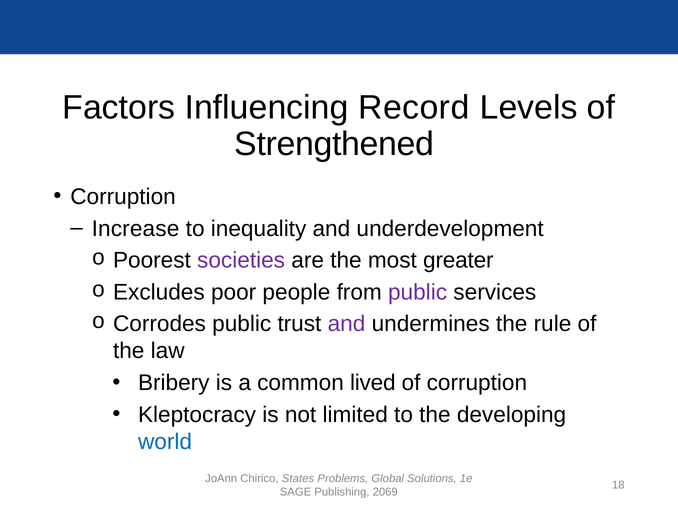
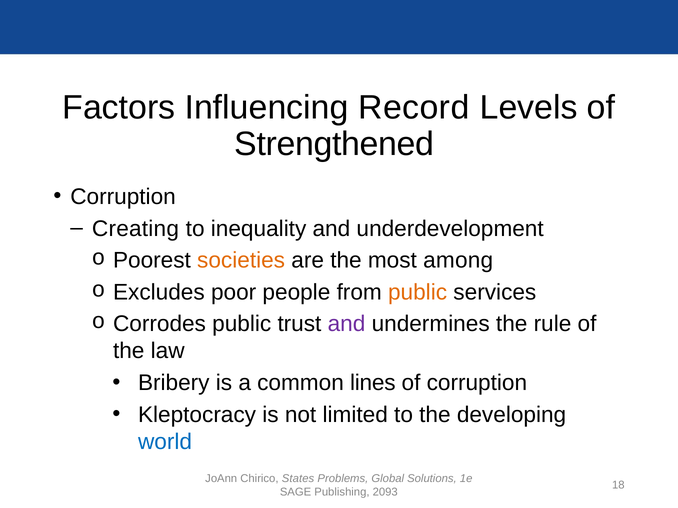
Increase: Increase -> Creating
societies colour: purple -> orange
greater: greater -> among
public at (418, 292) colour: purple -> orange
lived: lived -> lines
2069: 2069 -> 2093
